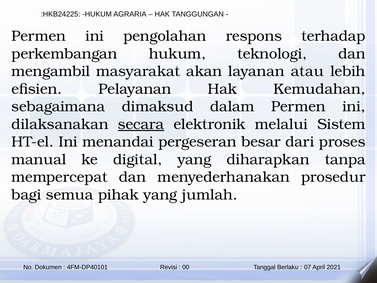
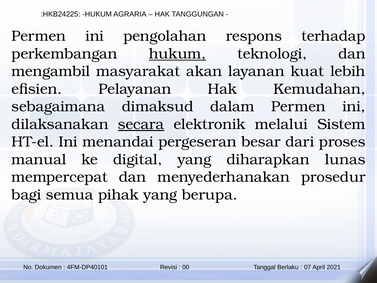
hukum at (177, 54) underline: none -> present
atau: atau -> kuat
tanpa: tanpa -> lunas
jumlah: jumlah -> berupa
